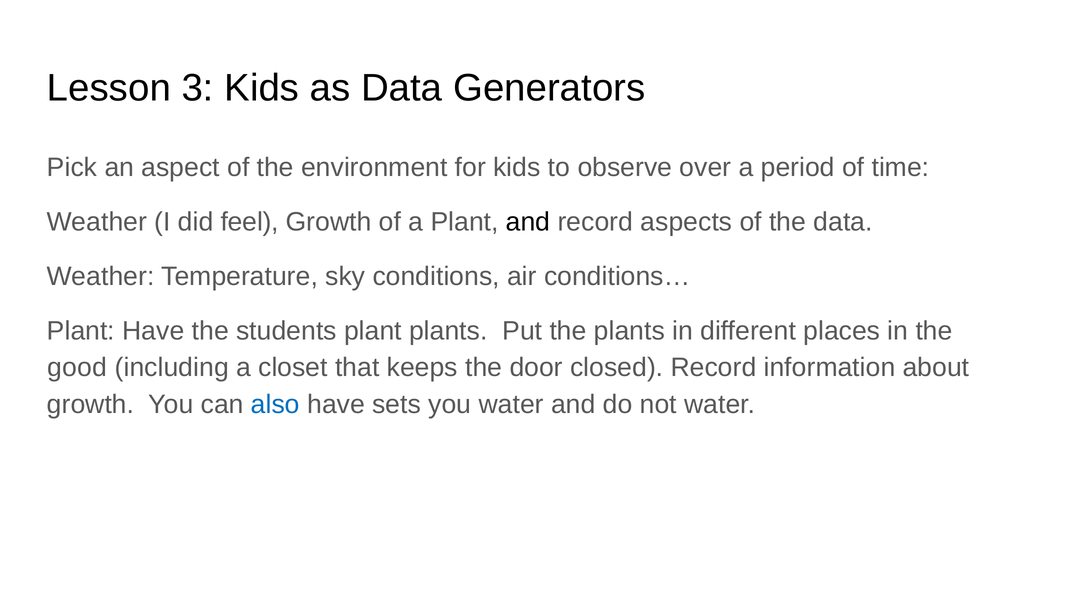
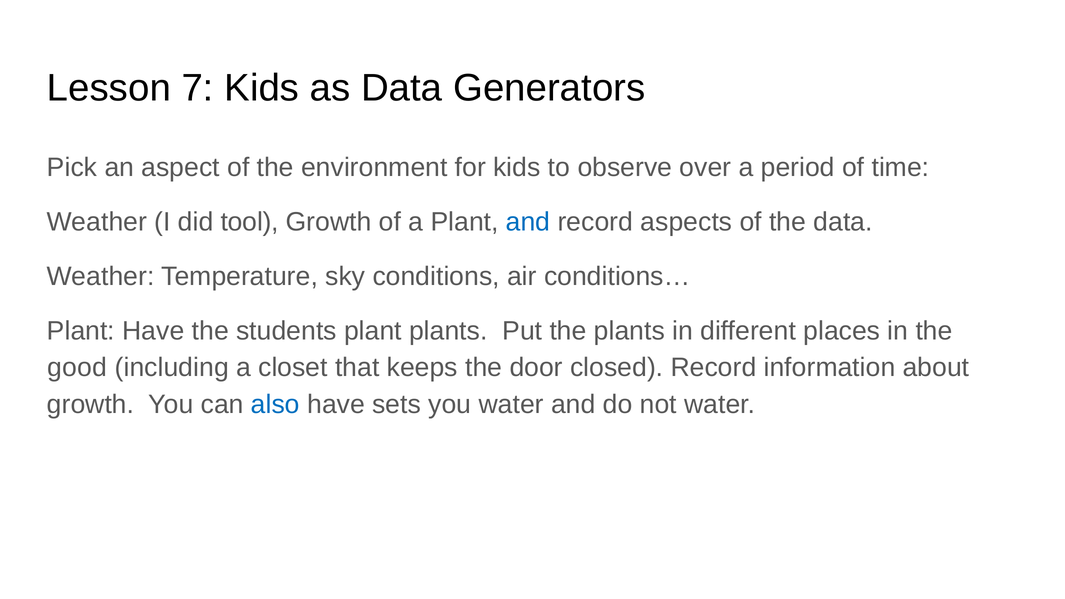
3: 3 -> 7
feel: feel -> tool
and at (528, 222) colour: black -> blue
